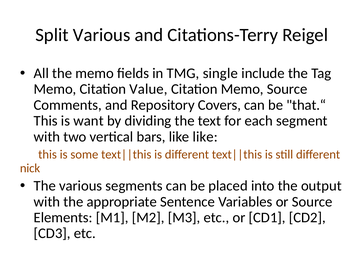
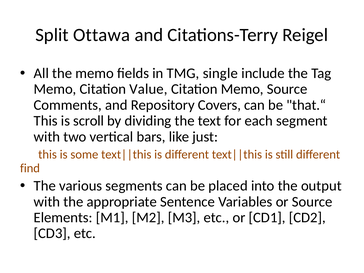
Split Various: Various -> Ottawa
want: want -> scroll
like like: like -> just
nick: nick -> find
